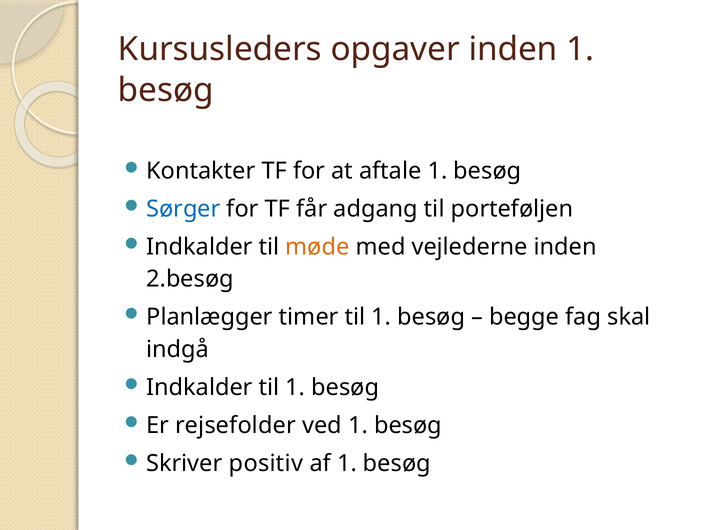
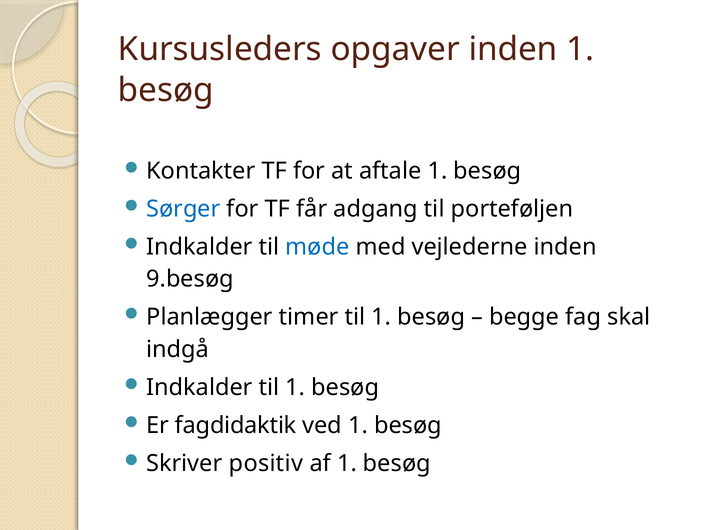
møde colour: orange -> blue
2.besøg: 2.besøg -> 9.besøg
rejsefolder: rejsefolder -> fagdidaktik
